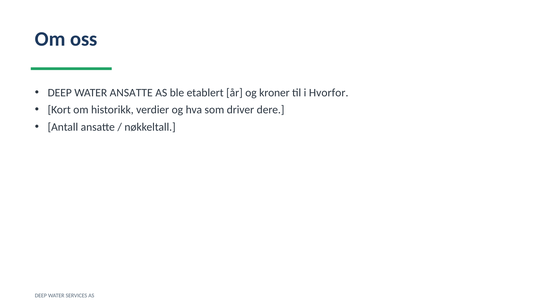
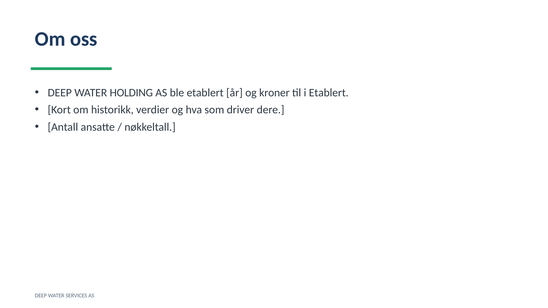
WATER ANSATTE: ANSATTE -> HOLDING
i Hvorfor: Hvorfor -> Etablert
